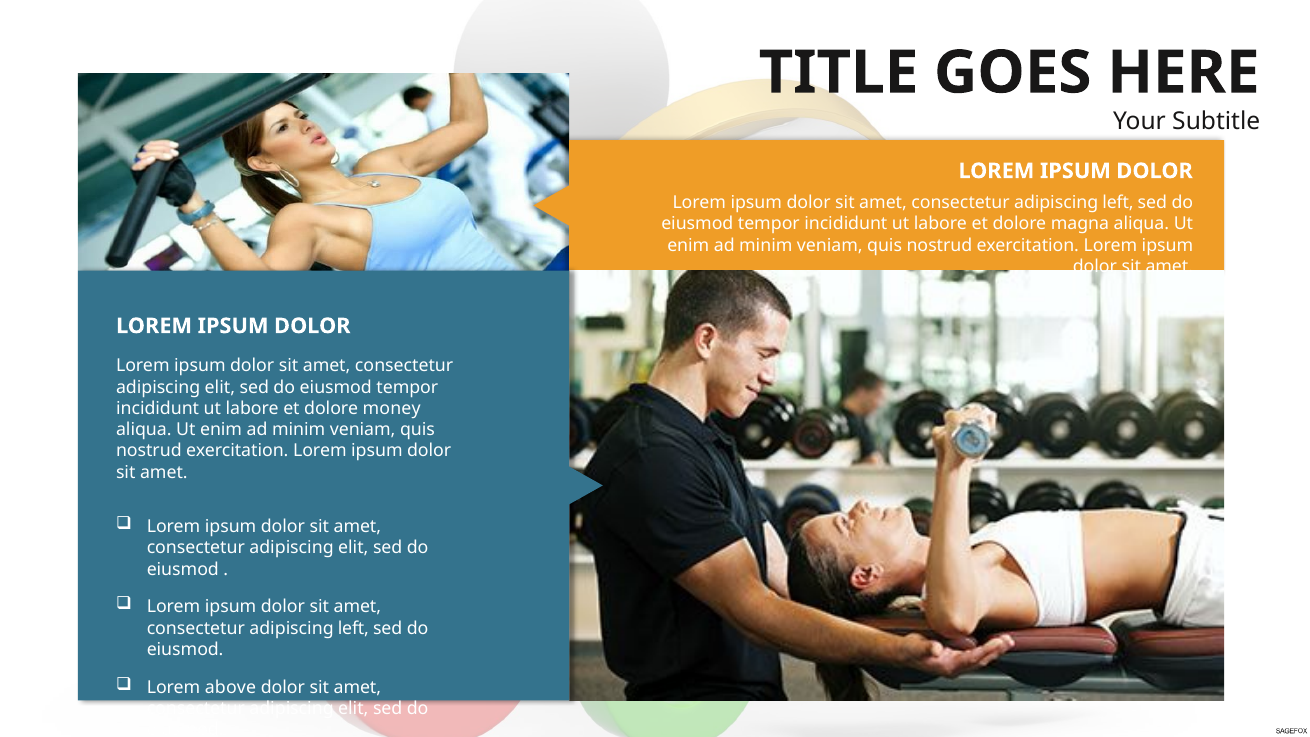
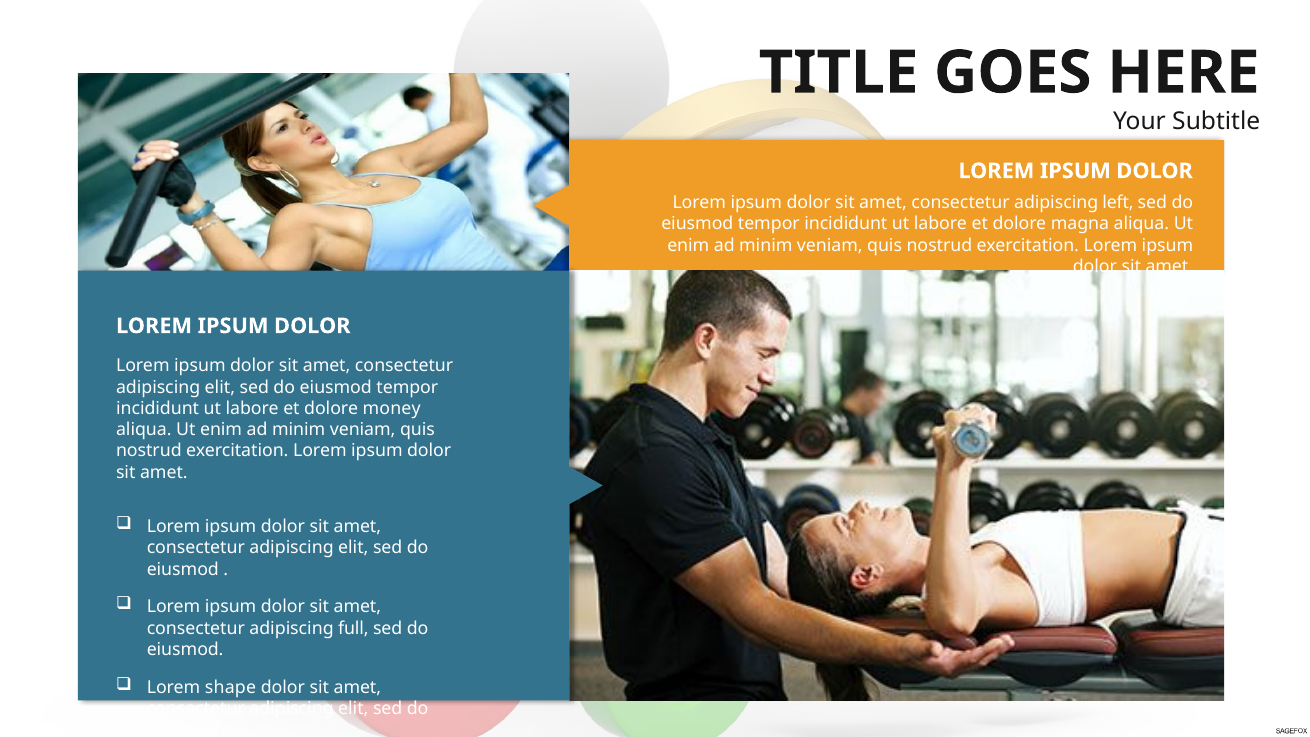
left at (353, 628): left -> full
above: above -> shape
